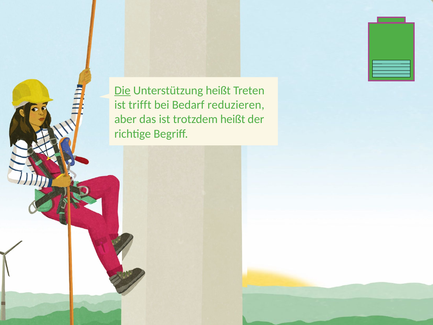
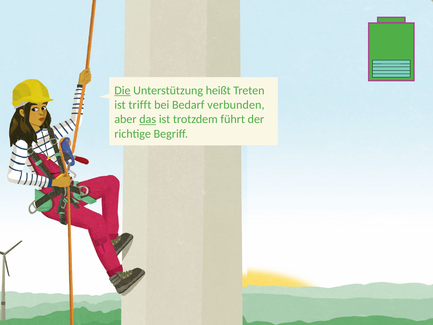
reduzieren: reduzieren -> verbunden
das underline: none -> present
trotzdem heißt: heißt -> führt
